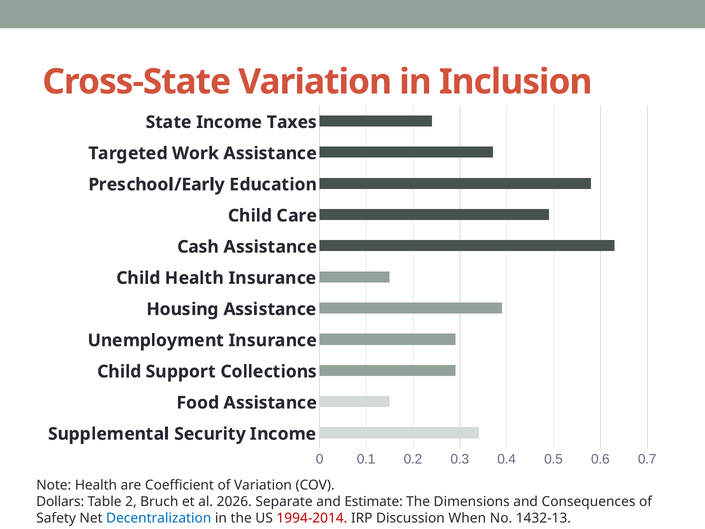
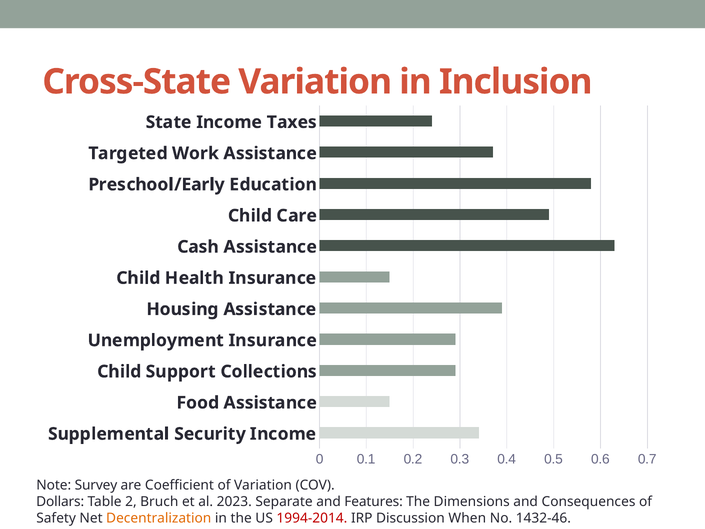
Note Health: Health -> Survey
2026: 2026 -> 2023
Estimate: Estimate -> Features
Decentralization colour: blue -> orange
1432-13: 1432-13 -> 1432-46
